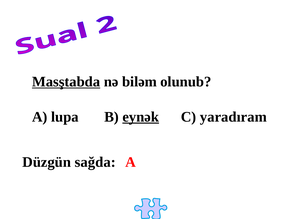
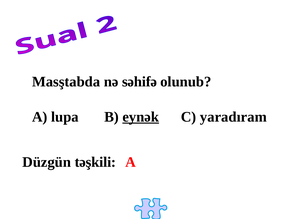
Masştabda underline: present -> none
biləm: biləm -> səhifə
sağda: sağda -> təşkili
